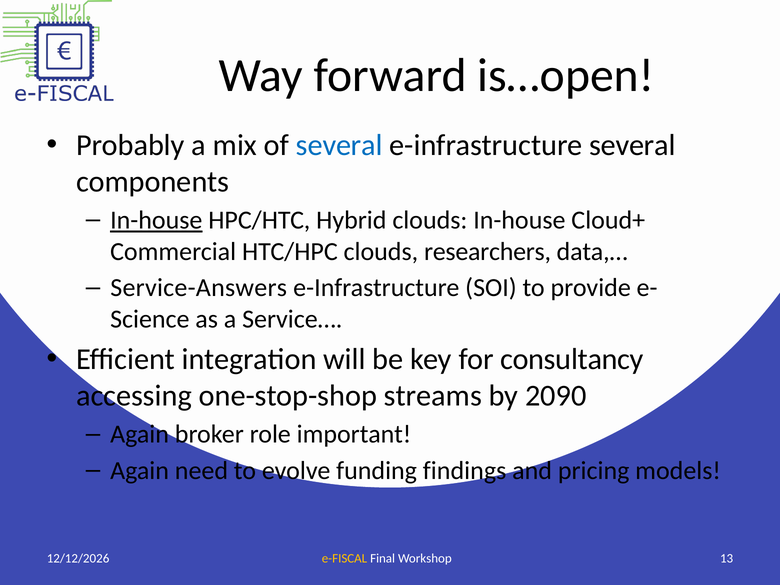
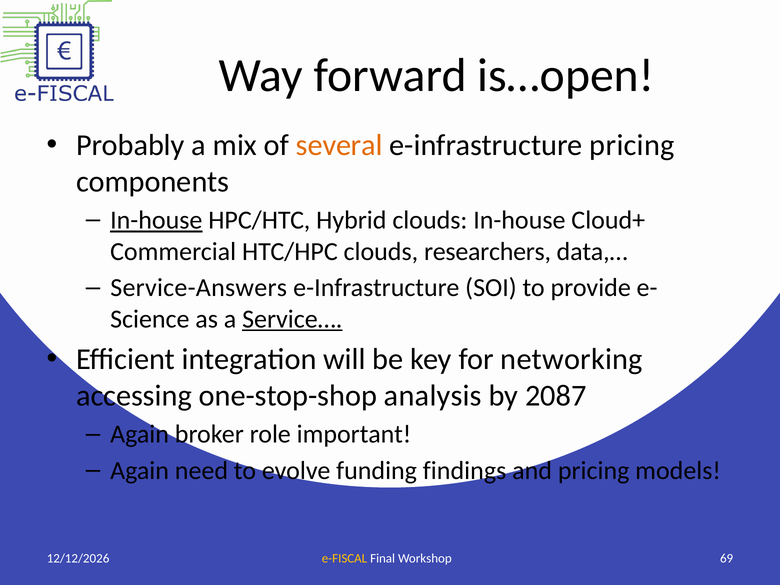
several at (339, 145) colour: blue -> orange
e-infrastructure several: several -> pricing
Service… underline: none -> present
consultancy: consultancy -> networking
streams: streams -> analysis
2090: 2090 -> 2087
13: 13 -> 69
